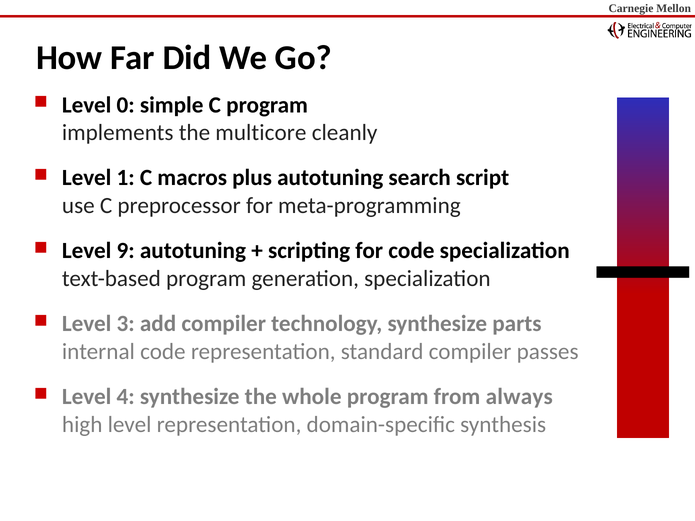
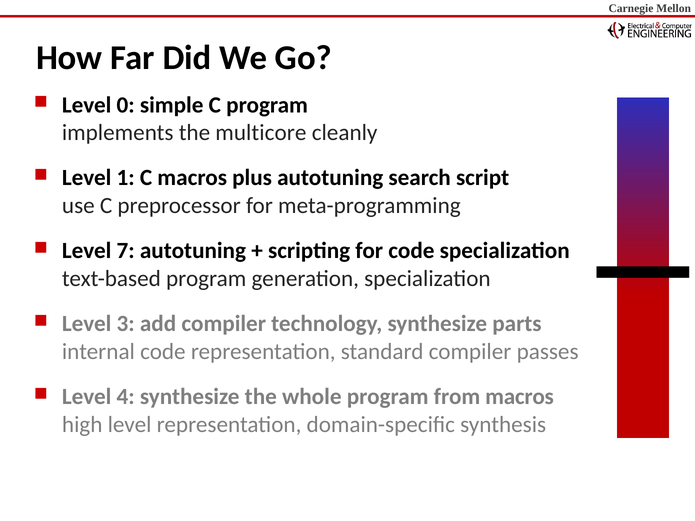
9: 9 -> 7
from always: always -> macros
